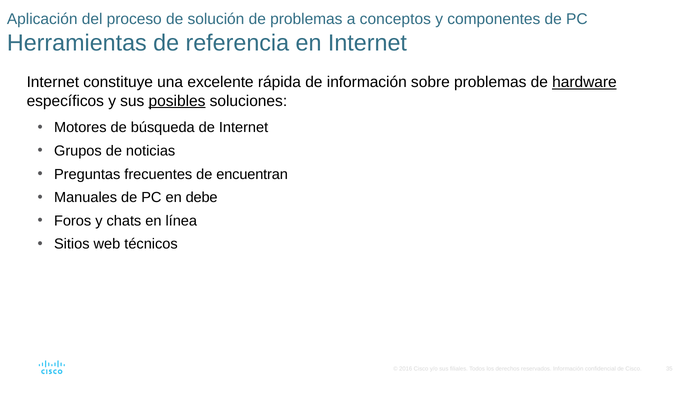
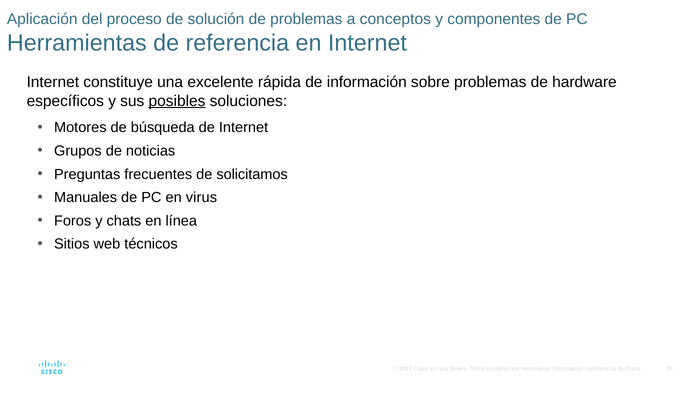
hardware underline: present -> none
encuentran: encuentran -> solicitamos
debe: debe -> virus
